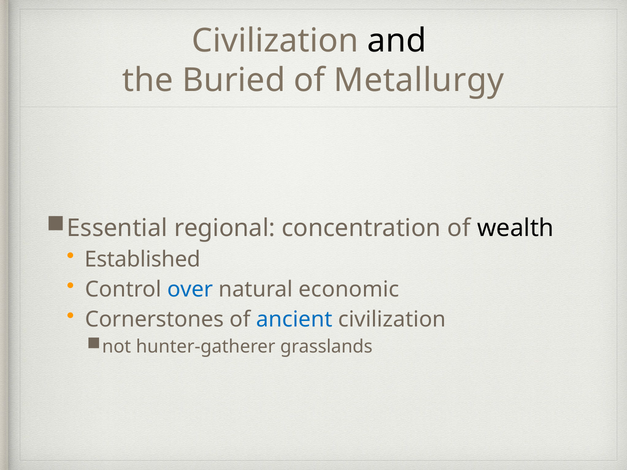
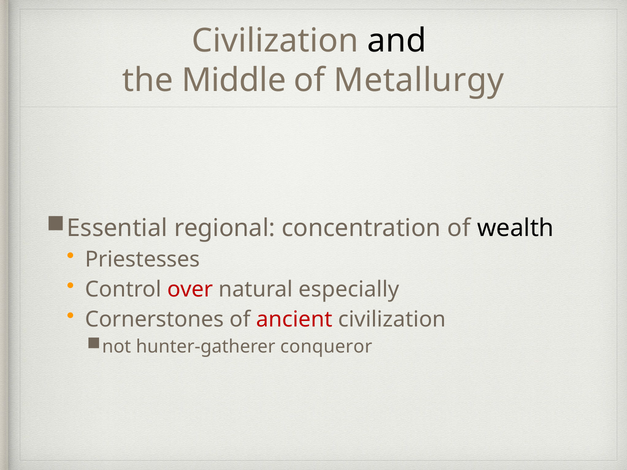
Buried: Buried -> Middle
Established: Established -> Priestesses
over colour: blue -> red
economic: economic -> especially
ancient colour: blue -> red
grasslands: grasslands -> conqueror
